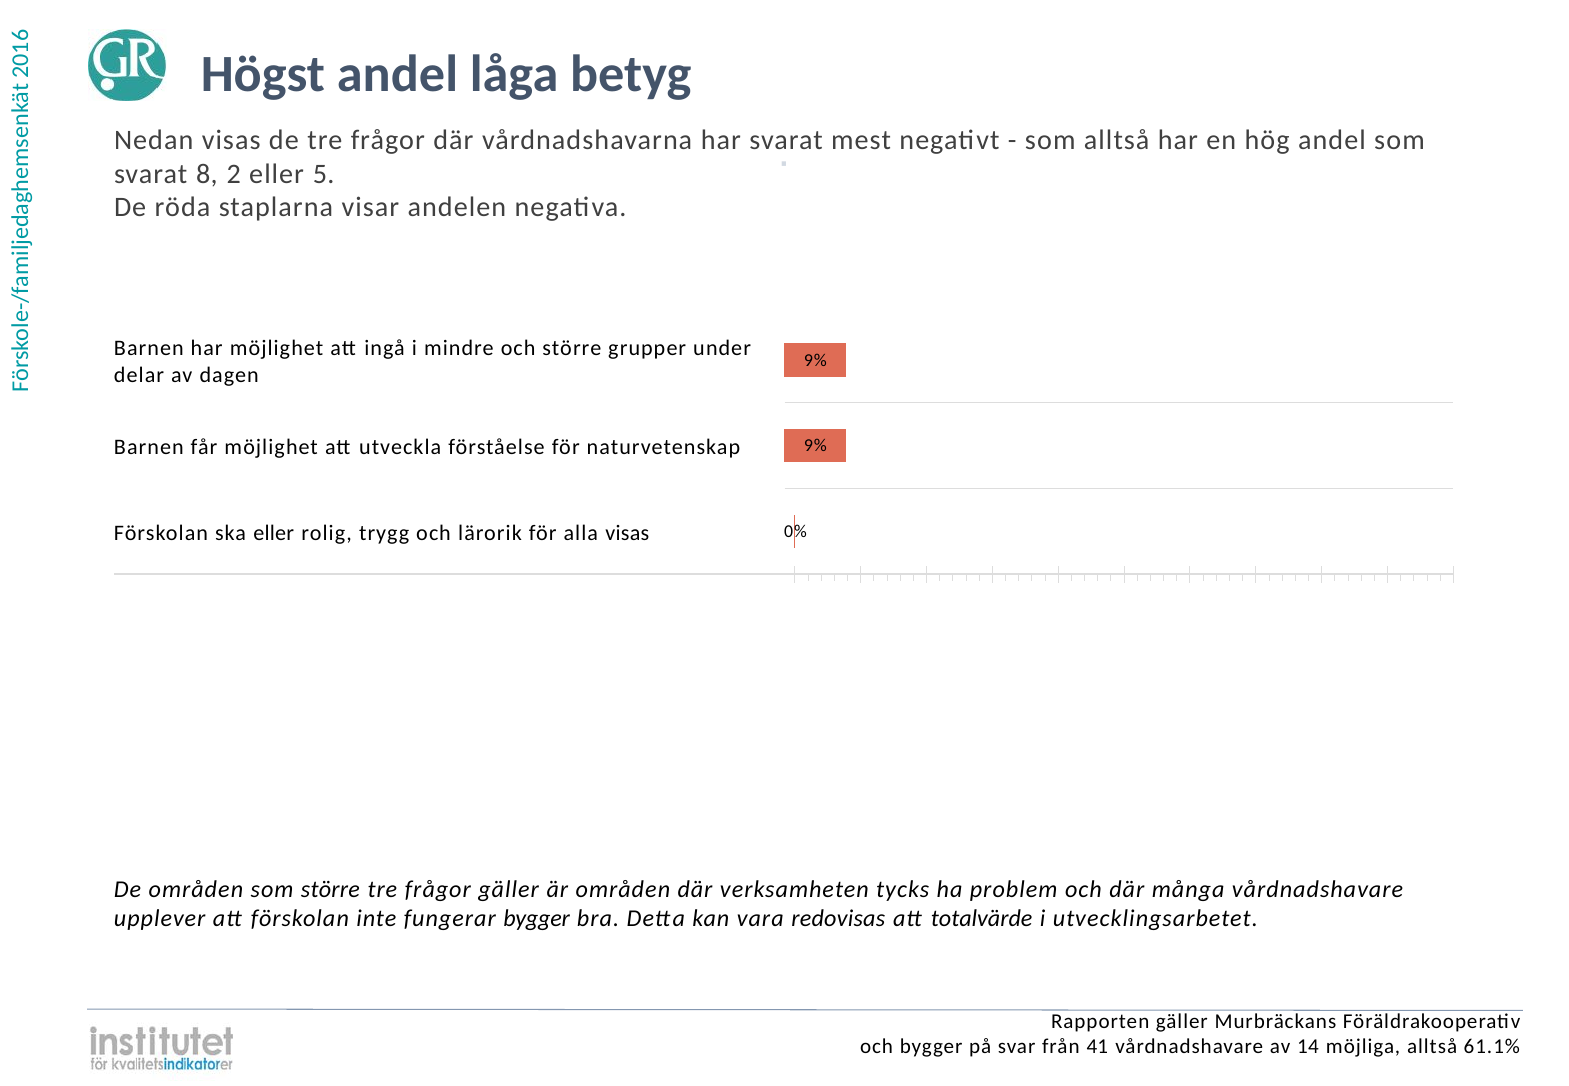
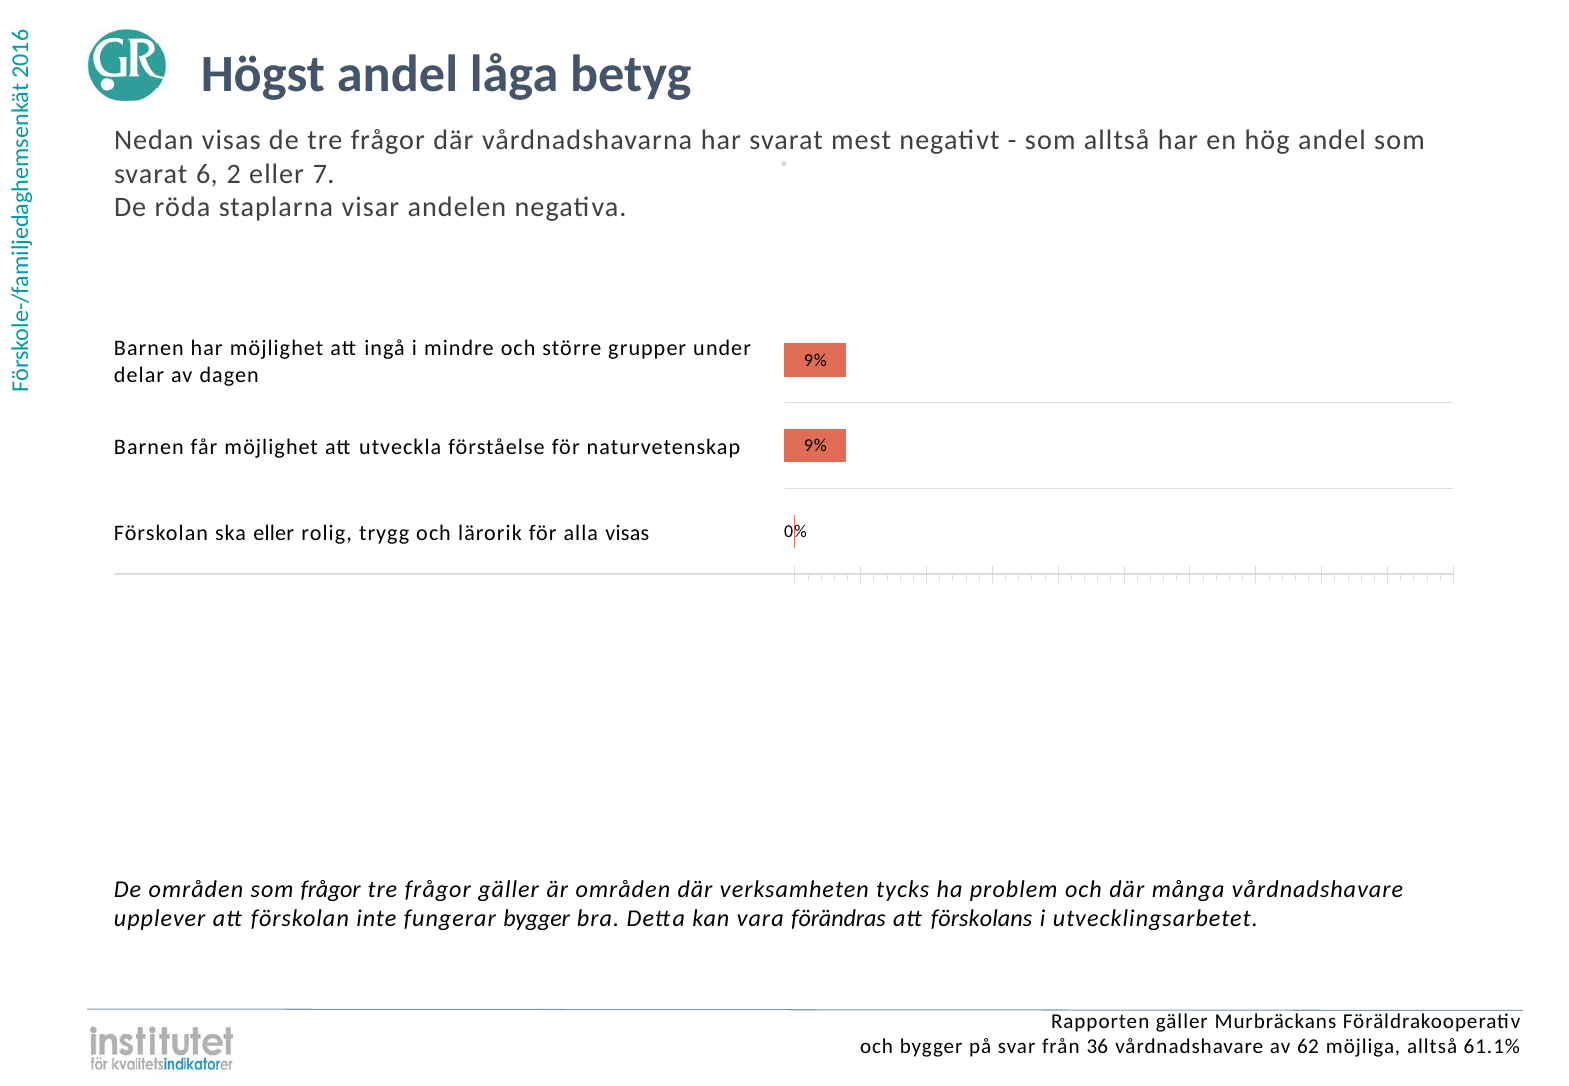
svarat 8: 8 -> 6
5: 5 -> 7
som större: större -> frågor
redovisas: redovisas -> förändras
totalvärde: totalvärde -> förskolans
41: 41 -> 36
14: 14 -> 62
